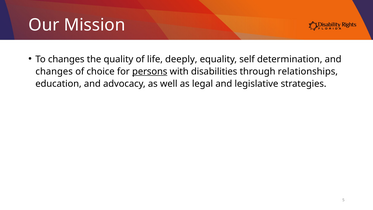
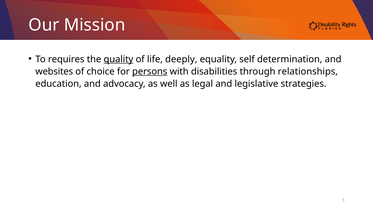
To changes: changes -> requires
quality underline: none -> present
changes at (54, 71): changes -> websites
